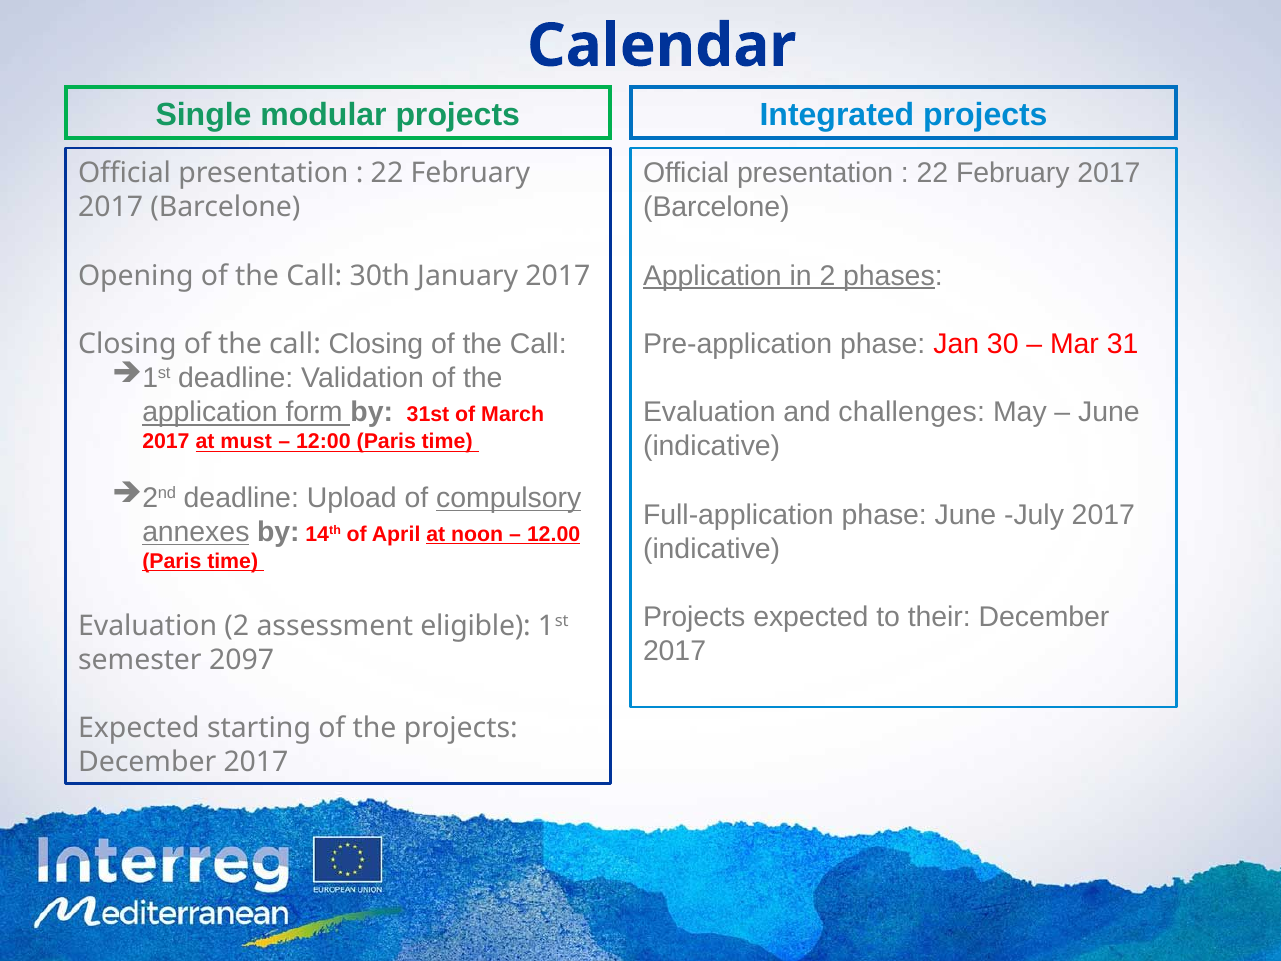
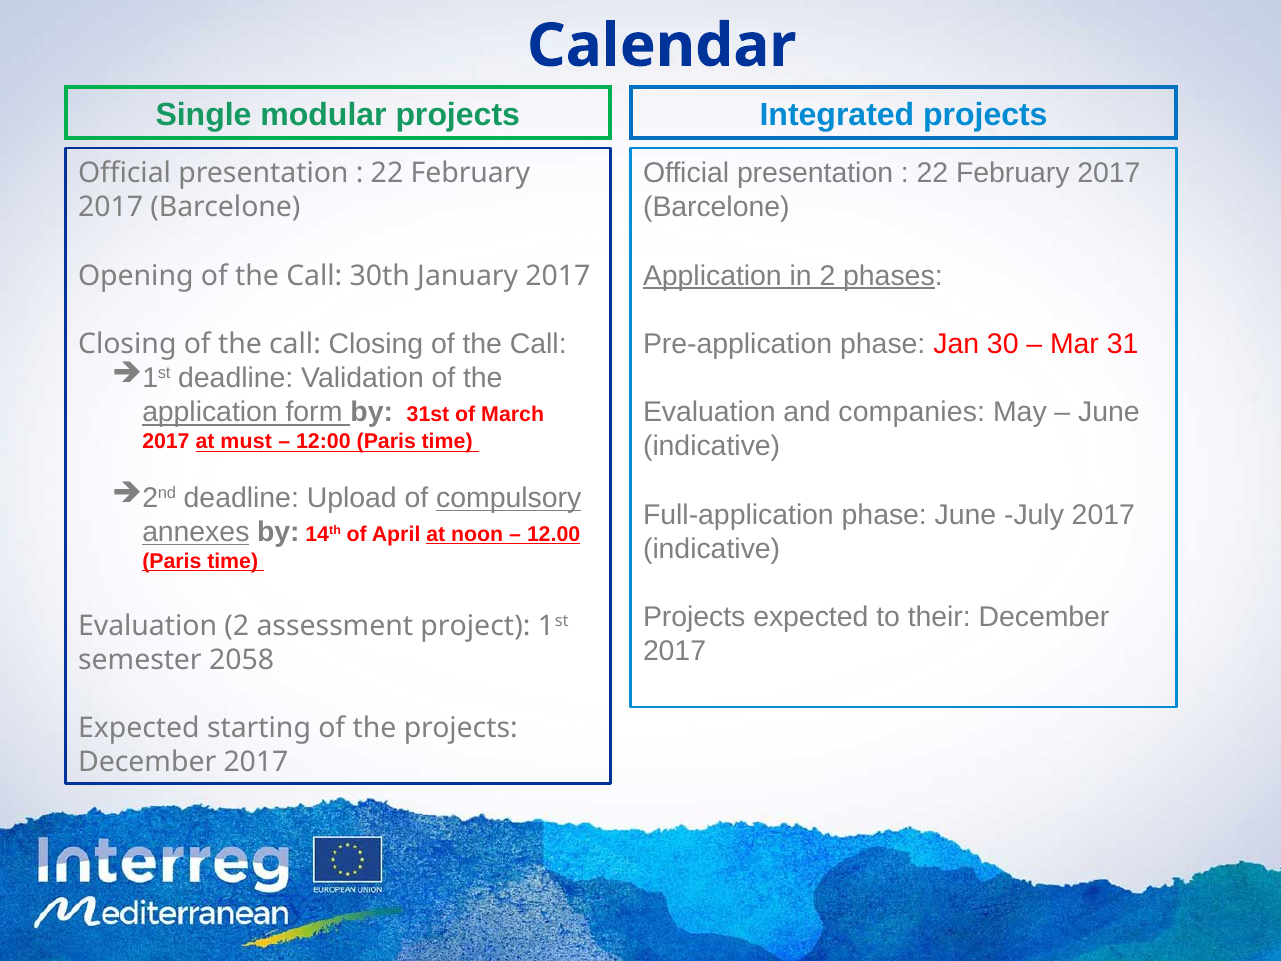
challenges: challenges -> companies
eligible: eligible -> project
2097: 2097 -> 2058
